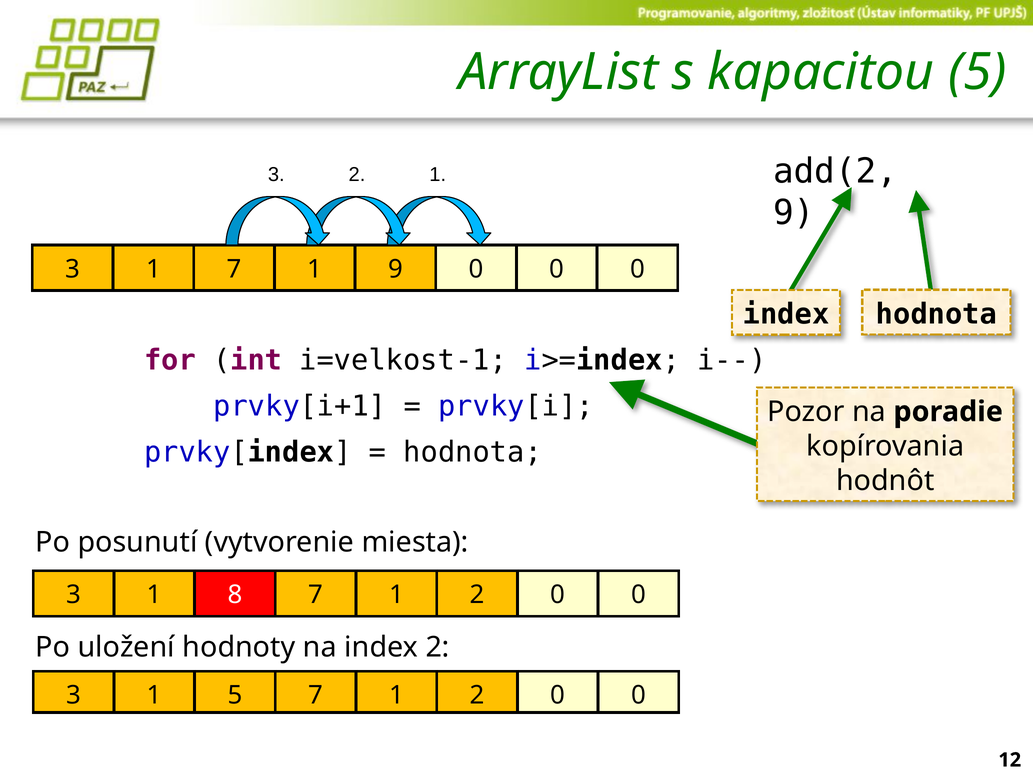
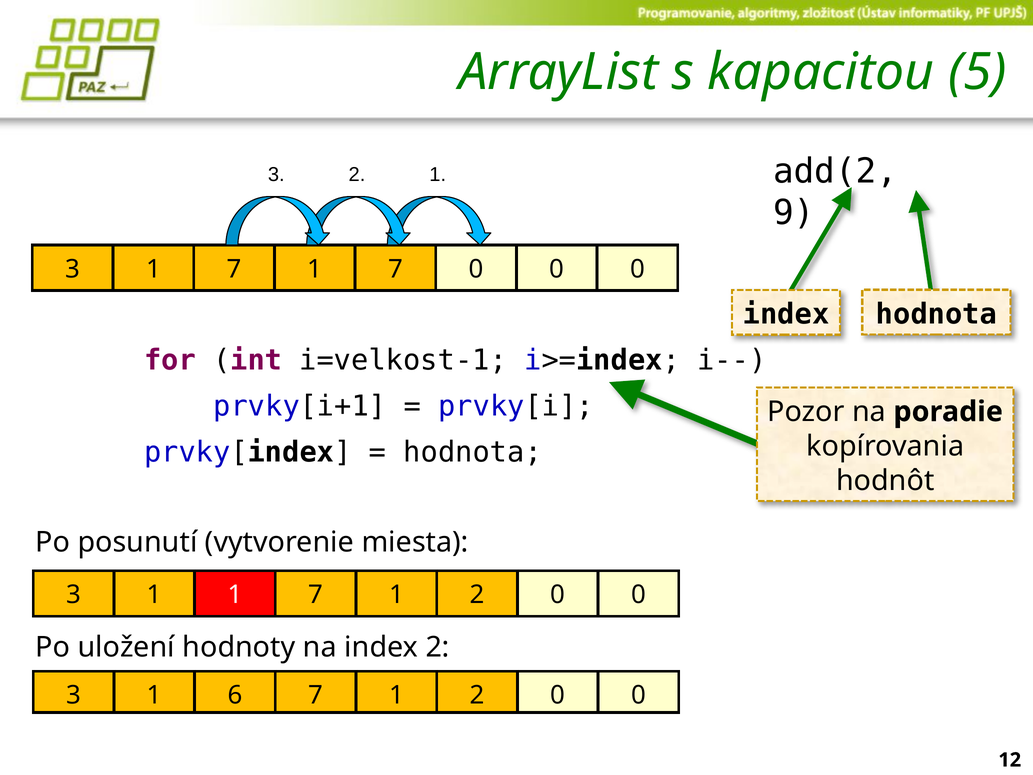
7 1 9: 9 -> 7
1 8: 8 -> 1
1 5: 5 -> 6
